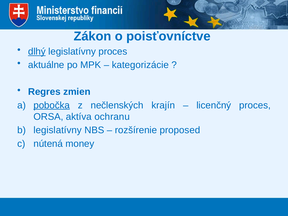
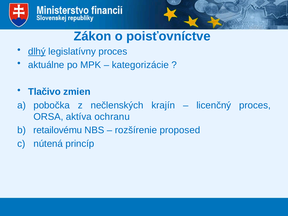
Regres: Regres -> Tlačivo
pobočka underline: present -> none
legislatívny at (58, 130): legislatívny -> retailovému
money: money -> princíp
